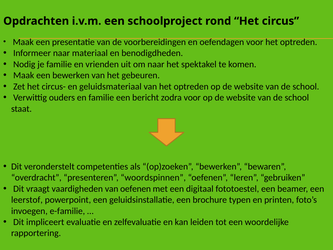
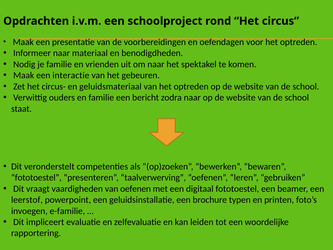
een bewerken: bewerken -> interactie
zodra voor: voor -> naar
overdracht at (36, 177): overdracht -> fototoestel
woordspinnen: woordspinnen -> taalverwerving
